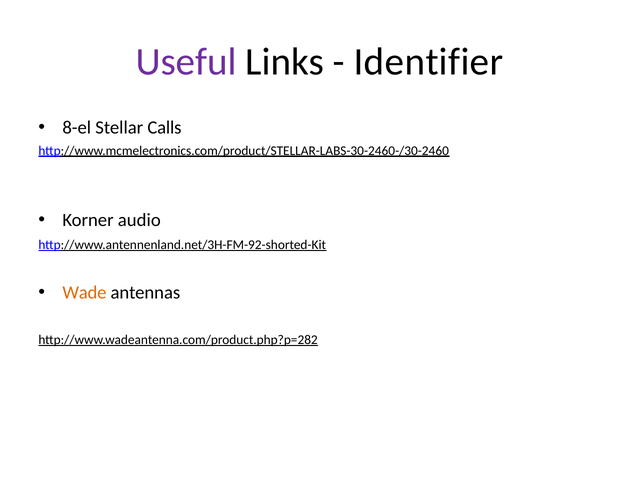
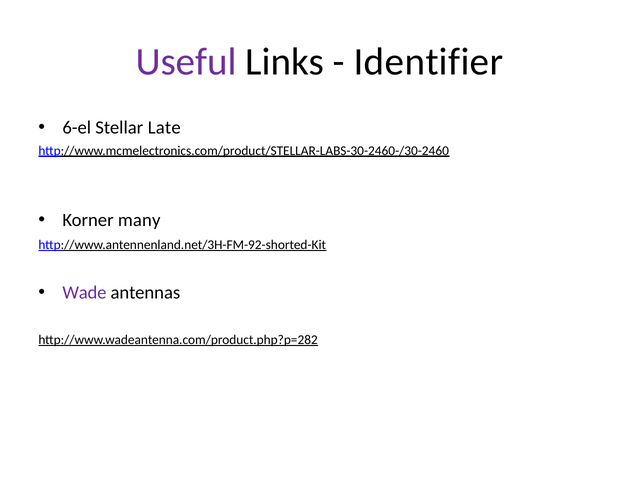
8-el: 8-el -> 6-el
Calls: Calls -> Late
audio: audio -> many
Wade colour: orange -> purple
